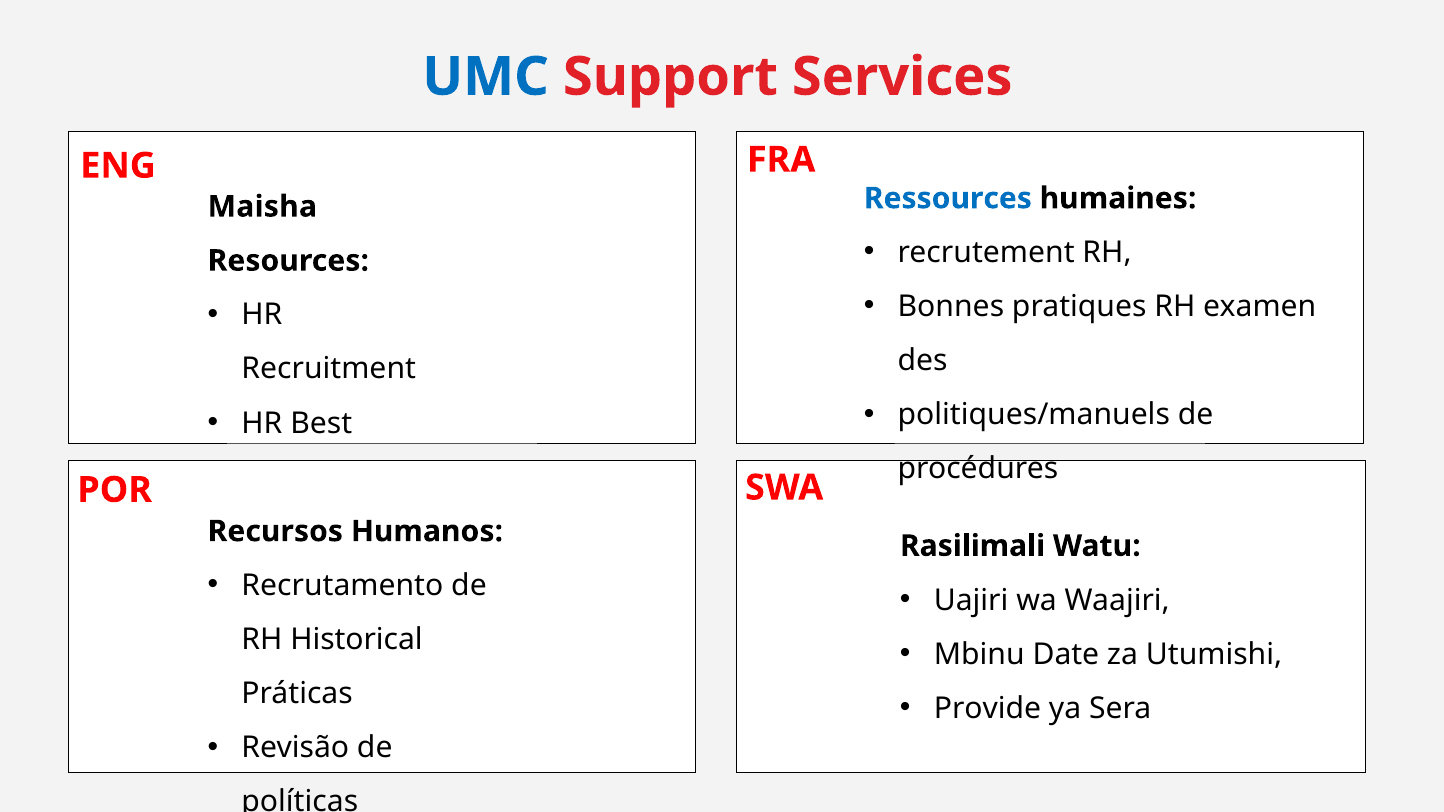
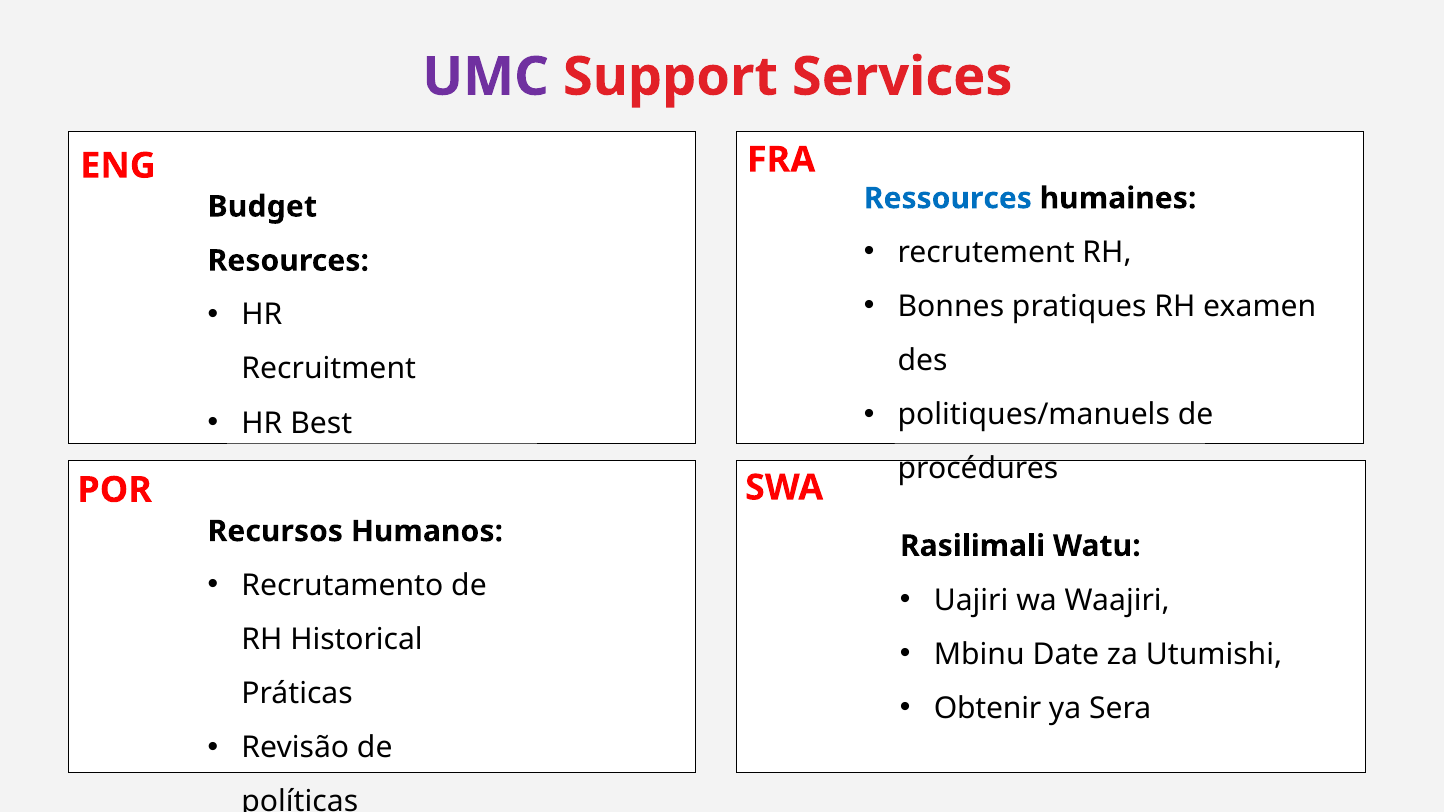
UMC colour: blue -> purple
Maisha: Maisha -> Budget
Provide: Provide -> Obtenir
